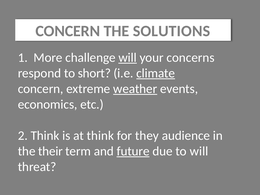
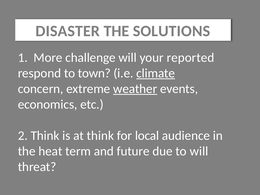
CONCERN at (68, 31): CONCERN -> DISASTER
will at (128, 58) underline: present -> none
concerns: concerns -> reported
short: short -> town
they: they -> local
their: their -> heat
future underline: present -> none
